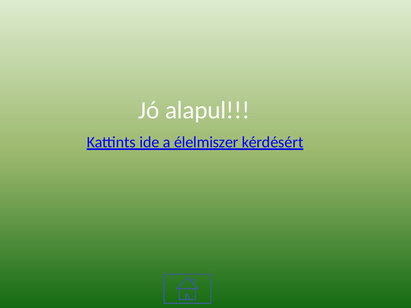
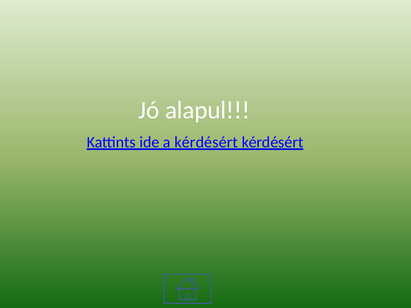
a élelmiszer: élelmiszer -> kérdésért
